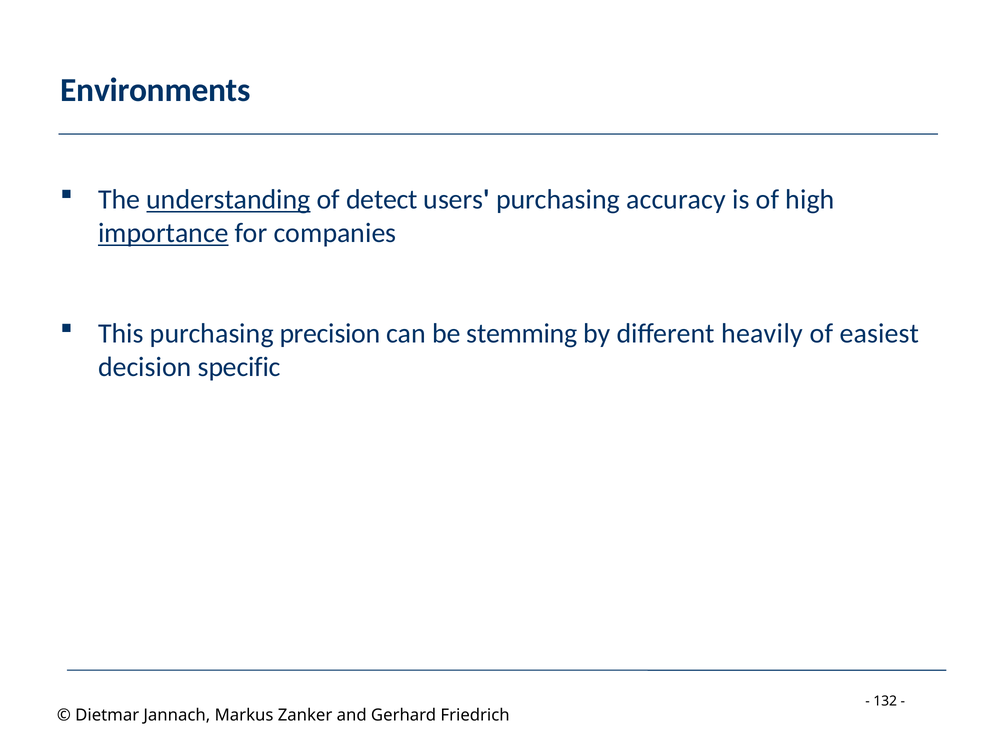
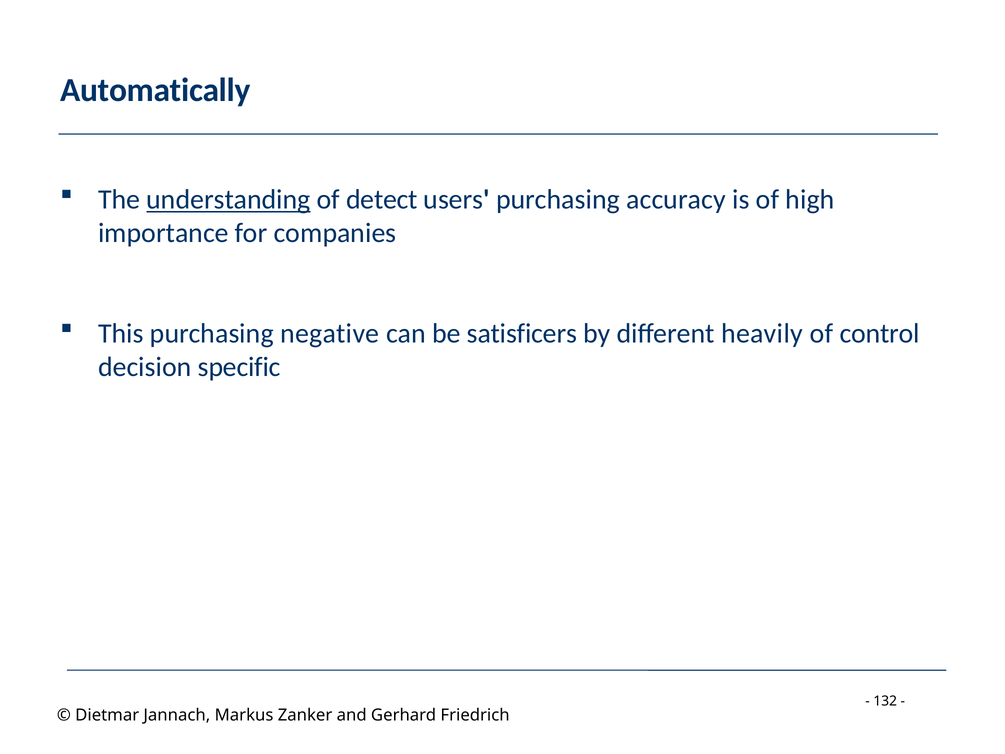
Environments: Environments -> Automatically
importance underline: present -> none
precision: precision -> negative
stemming: stemming -> satisficers
easiest: easiest -> control
